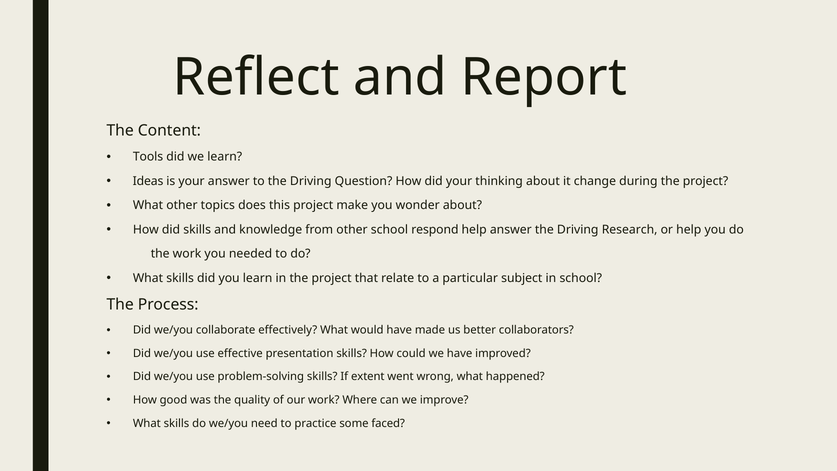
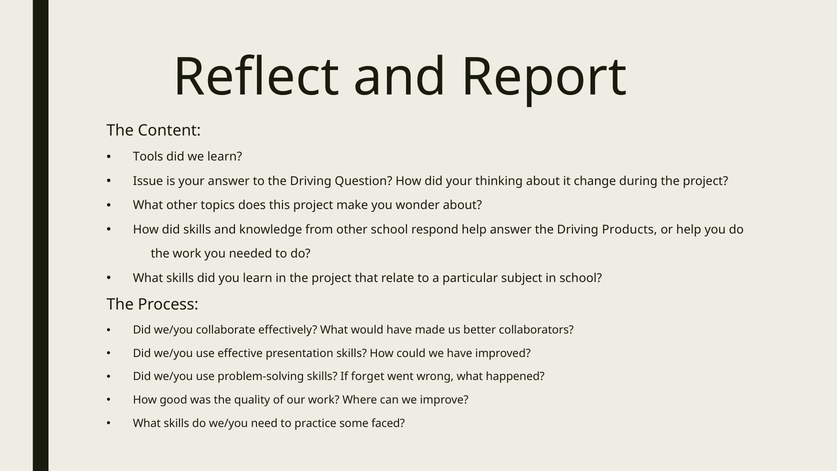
Ideas: Ideas -> Issue
Research: Research -> Products
extent: extent -> forget
